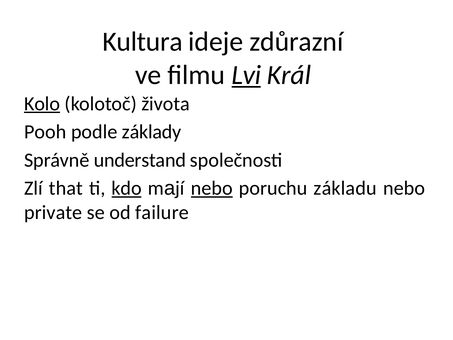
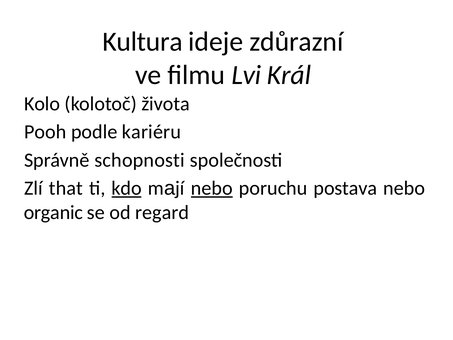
Lvi underline: present -> none
Kolo underline: present -> none
základy: základy -> kariéru
understand: understand -> schopnosti
základu: základu -> postava
private: private -> organic
failure: failure -> regard
